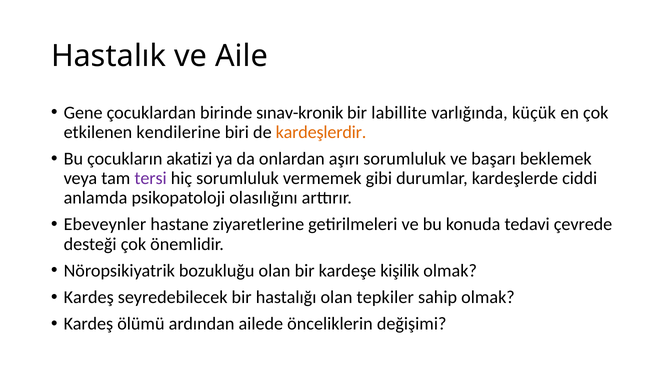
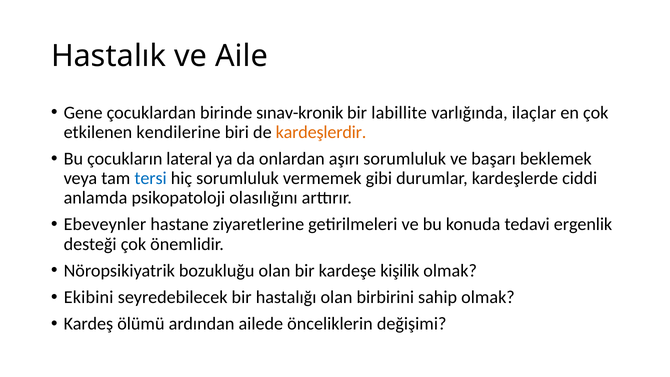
küçük: küçük -> ilaçlar
akatizi: akatizi -> lateral
tersi colour: purple -> blue
çevrede: çevrede -> ergenlik
Kardeş at (89, 297): Kardeş -> Ekibini
tepkiler: tepkiler -> birbirini
